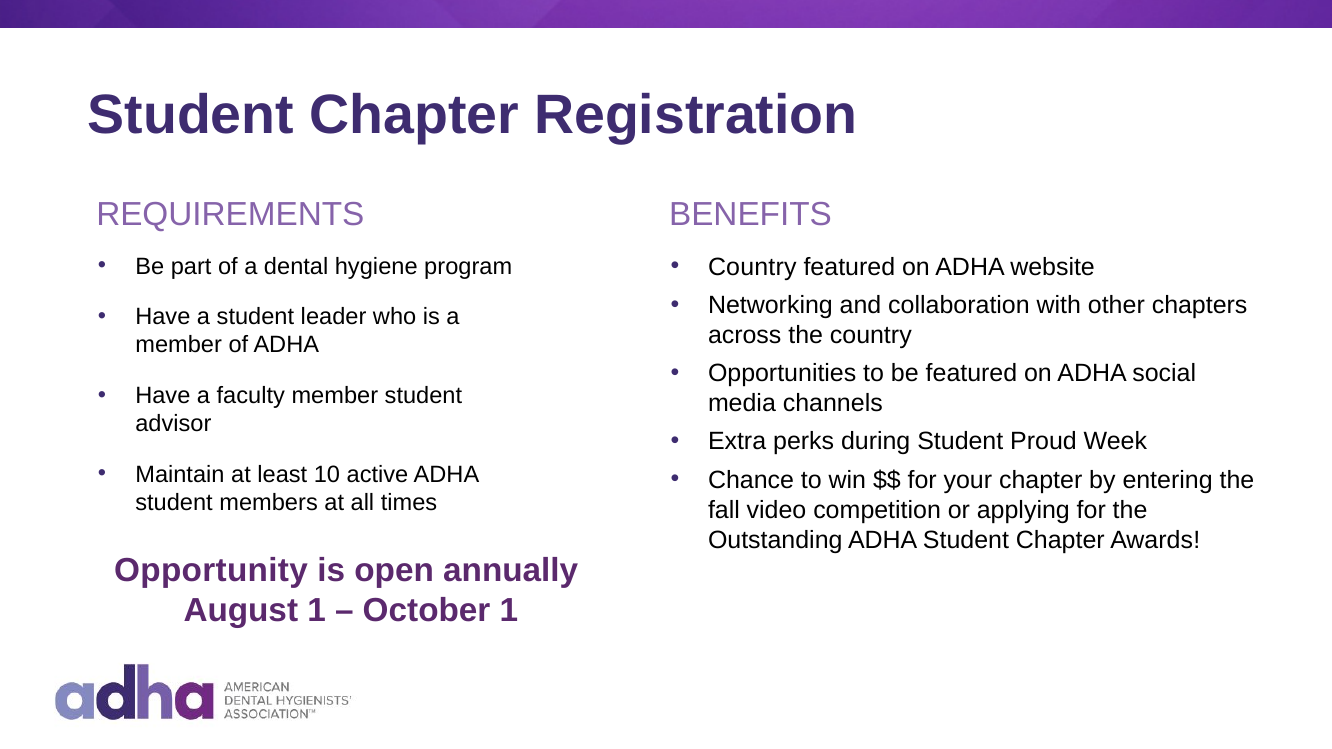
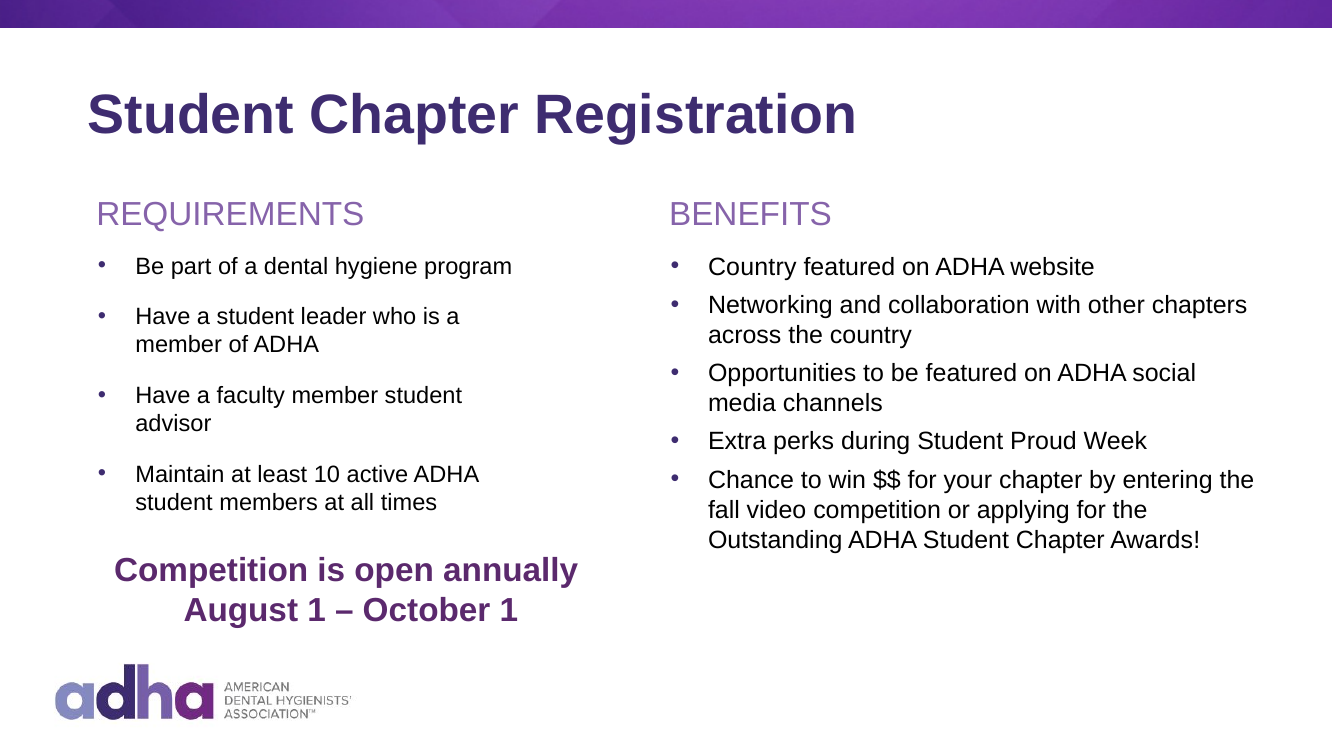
Opportunity at (211, 570): Opportunity -> Competition
